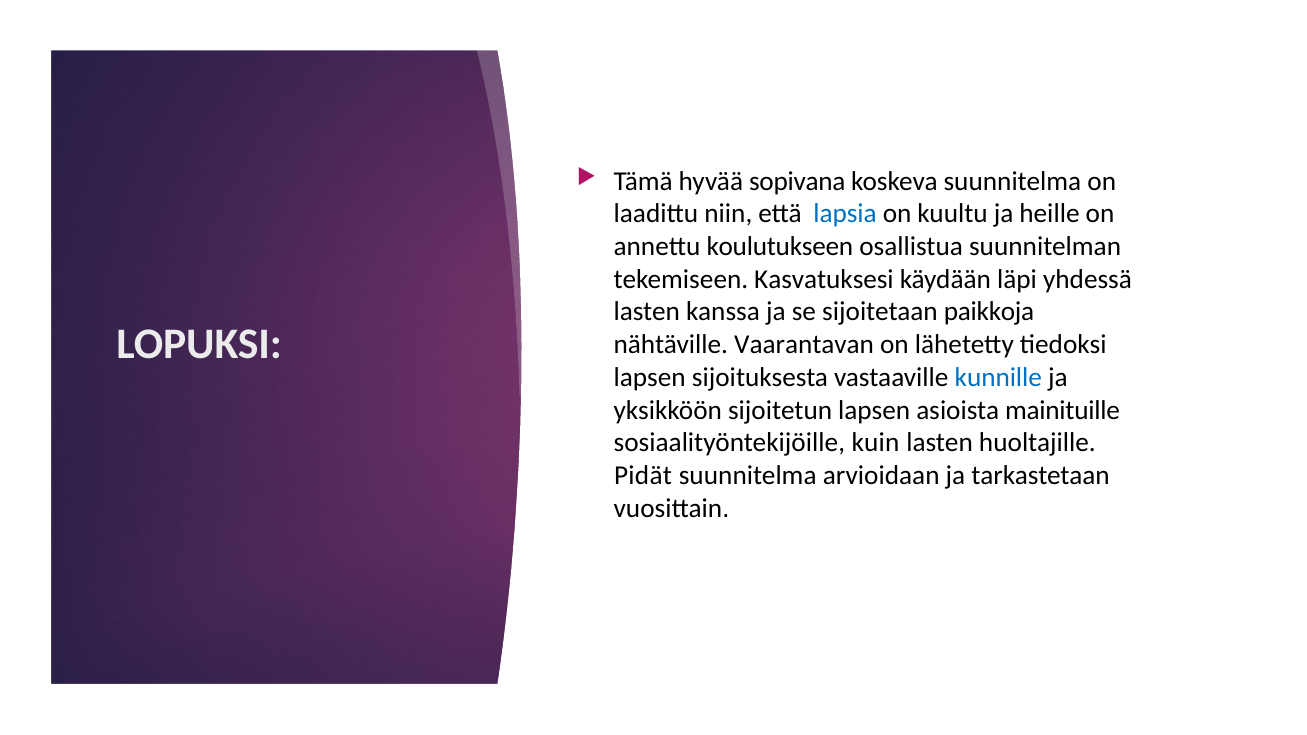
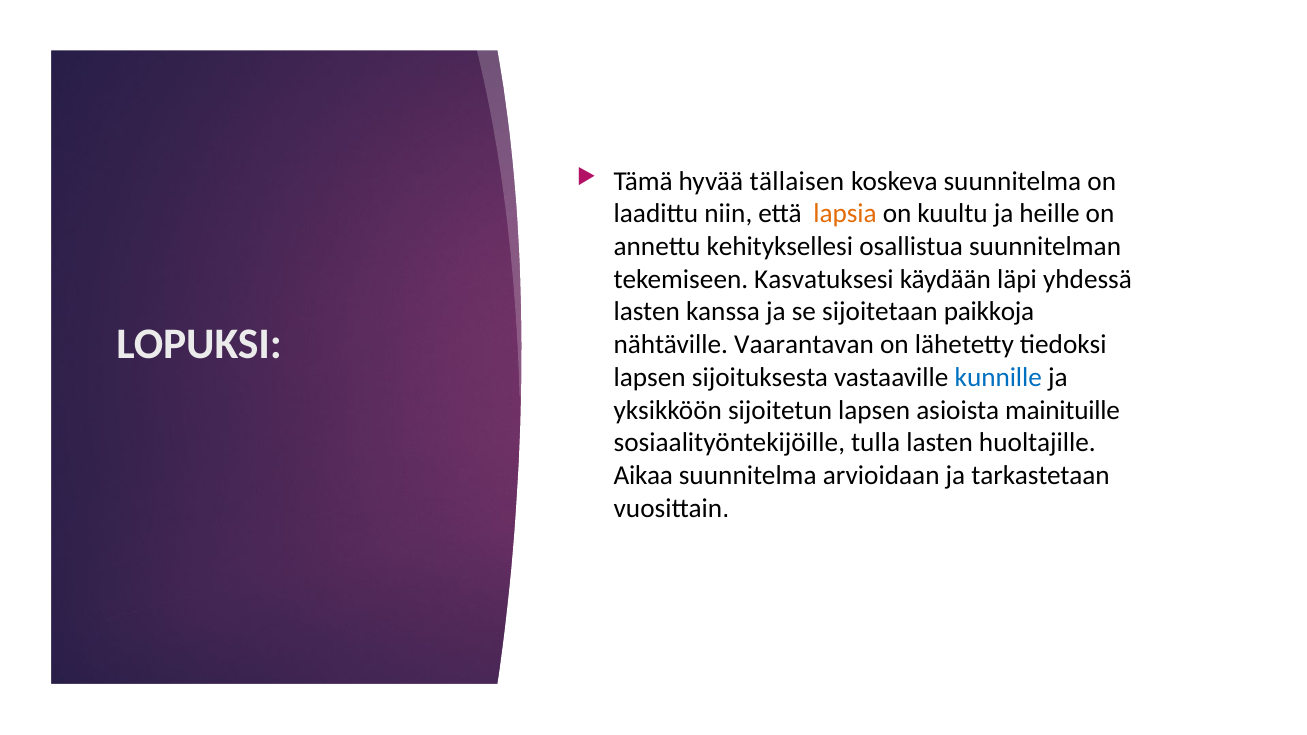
sopivana: sopivana -> tällaisen
lapsia colour: blue -> orange
koulutukseen: koulutukseen -> kehityksellesi
kuin: kuin -> tulla
Pidät: Pidät -> Aikaa
